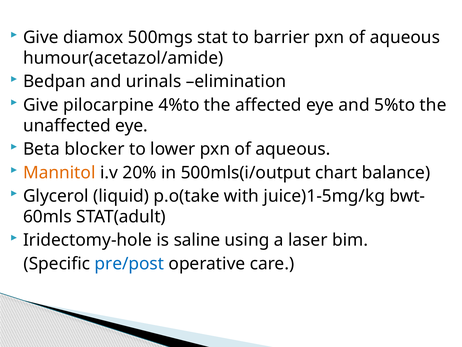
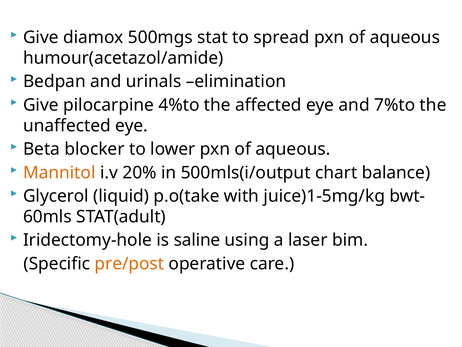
barrier: barrier -> spread
5%to: 5%to -> 7%to
pre/post colour: blue -> orange
